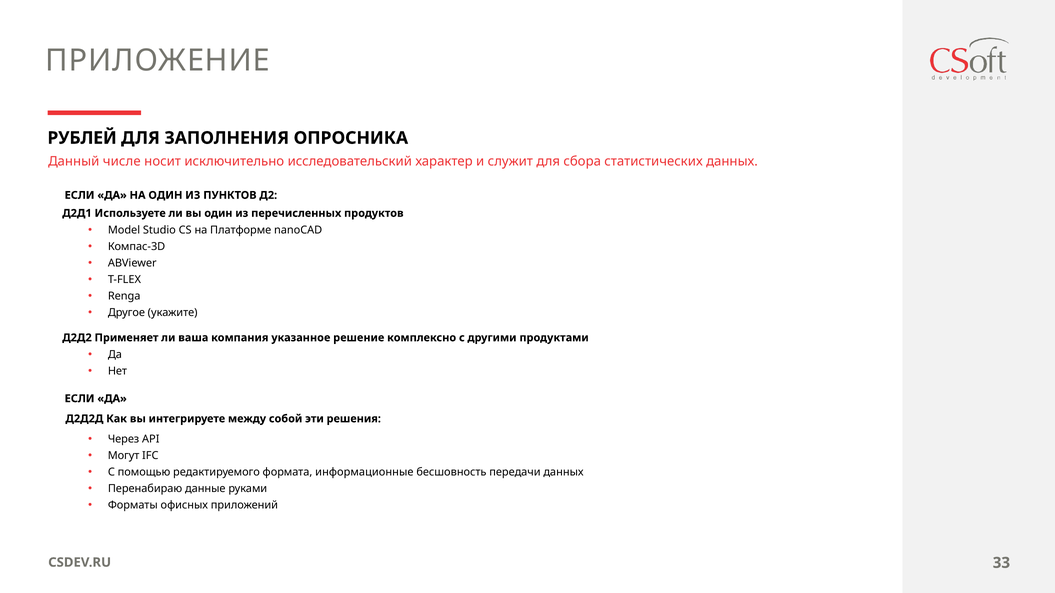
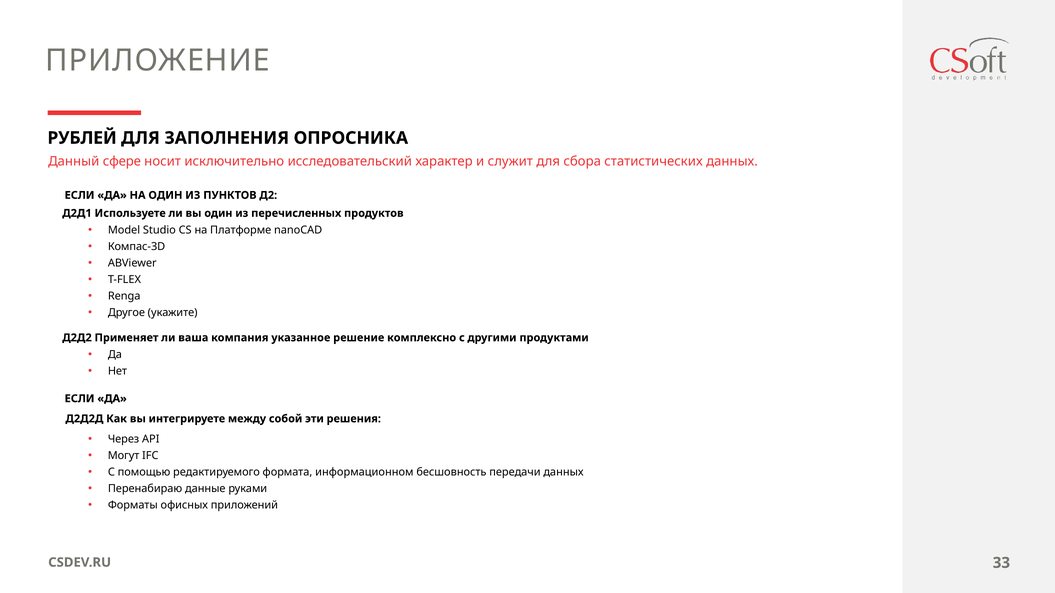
числе: числе -> сфере
информационные: информационные -> информационном
